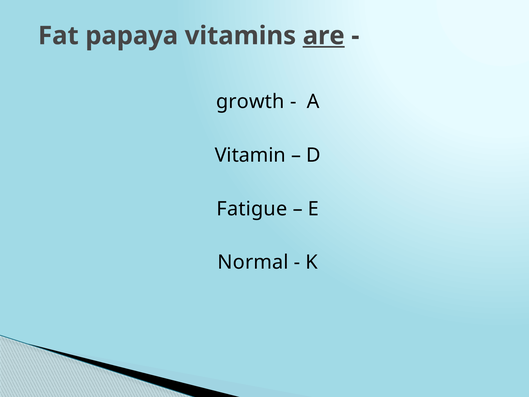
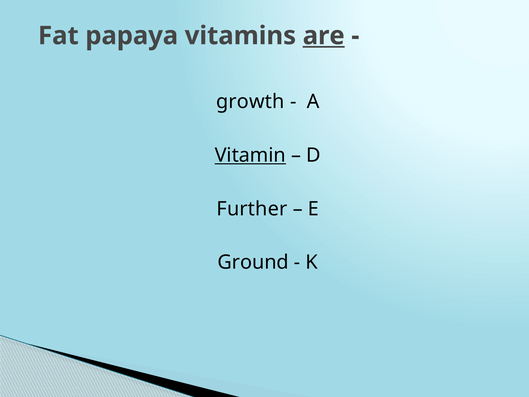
Vitamin underline: none -> present
Fatigue: Fatigue -> Further
Normal: Normal -> Ground
